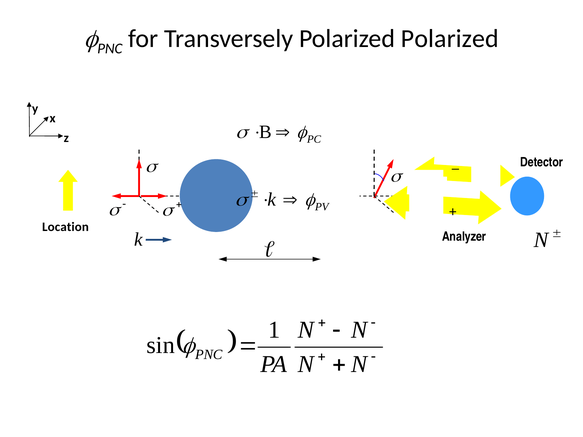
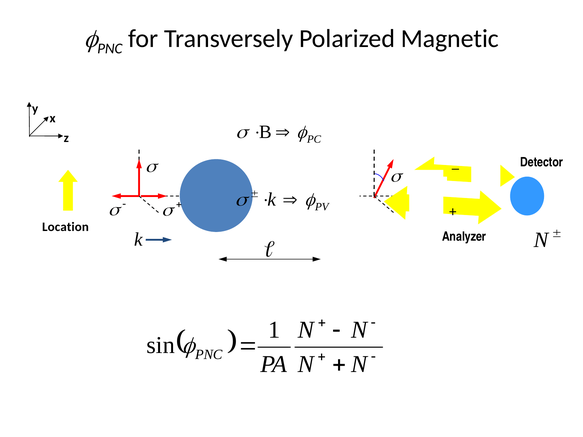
Polarized Polarized: Polarized -> Magnetic
